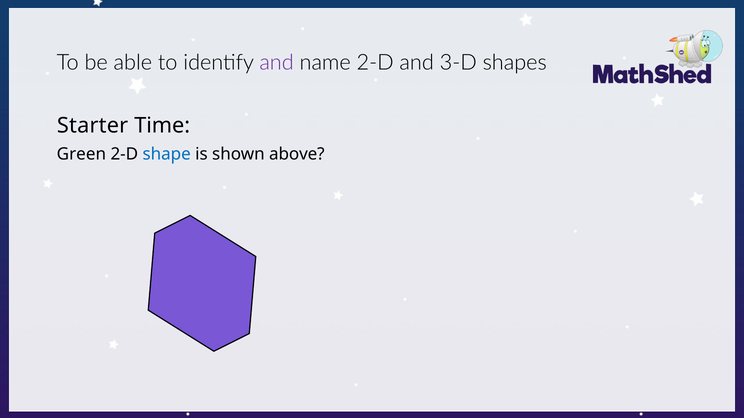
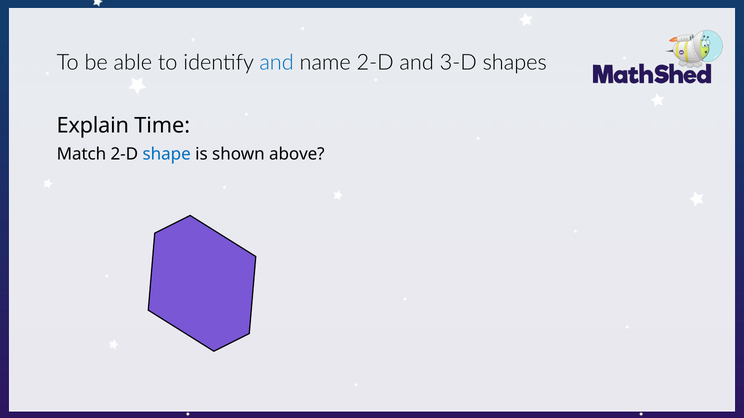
and at (277, 63) colour: purple -> blue
Starter: Starter -> Explain
Green: Green -> Match
